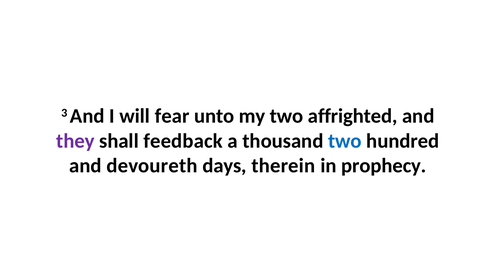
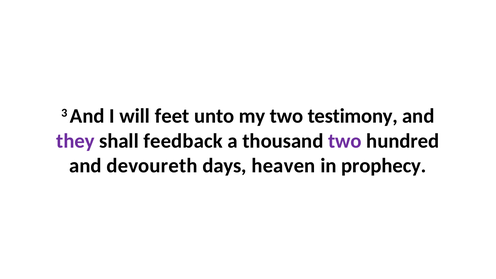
fear: fear -> feet
affrighted: affrighted -> testimony
two at (345, 141) colour: blue -> purple
therein: therein -> heaven
